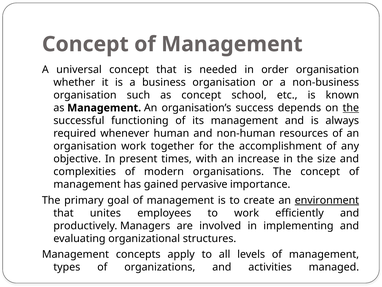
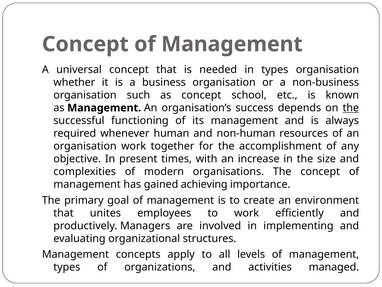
in order: order -> types
pervasive: pervasive -> achieving
environment underline: present -> none
